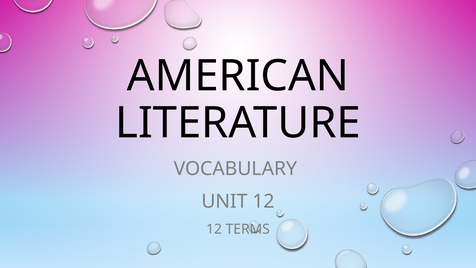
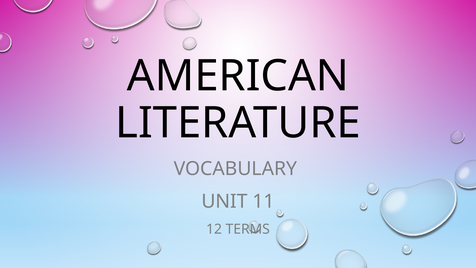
UNIT 12: 12 -> 11
